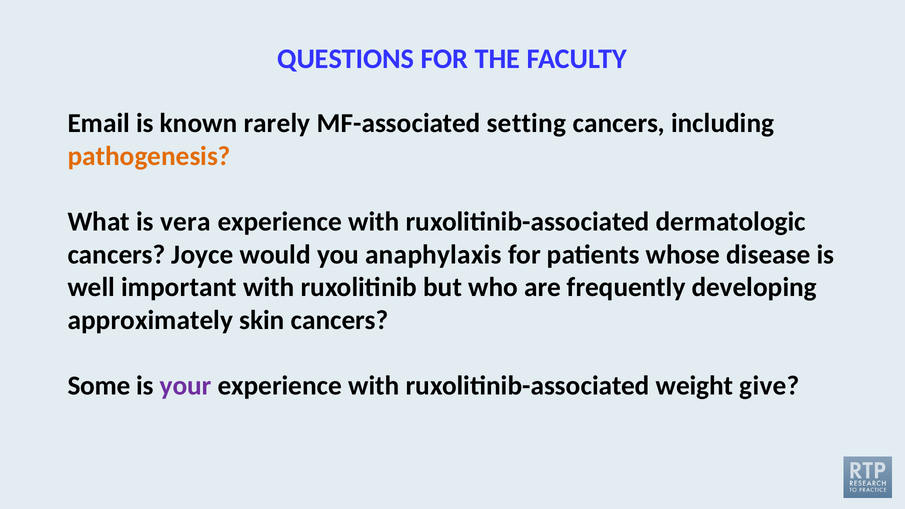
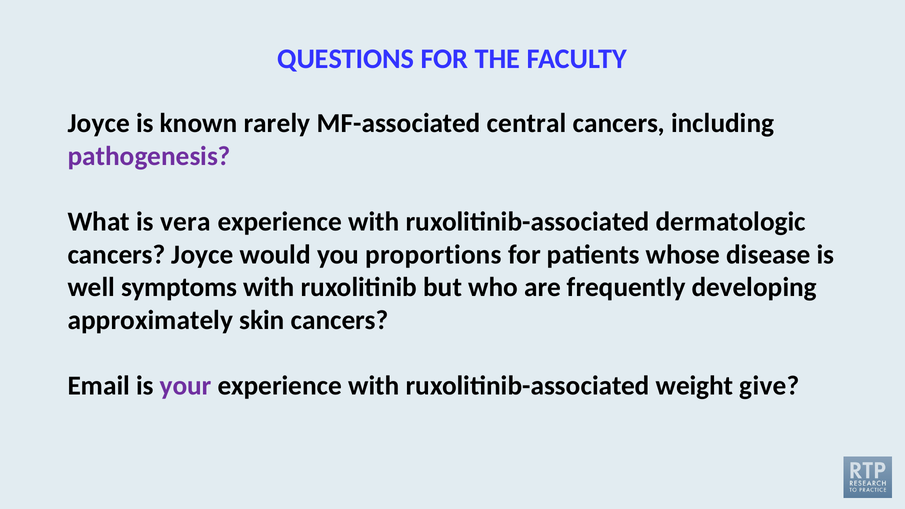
Email at (99, 123): Email -> Joyce
setting: setting -> central
pathogenesis colour: orange -> purple
anaphylaxis: anaphylaxis -> proportions
important: important -> symptoms
Some: Some -> Email
